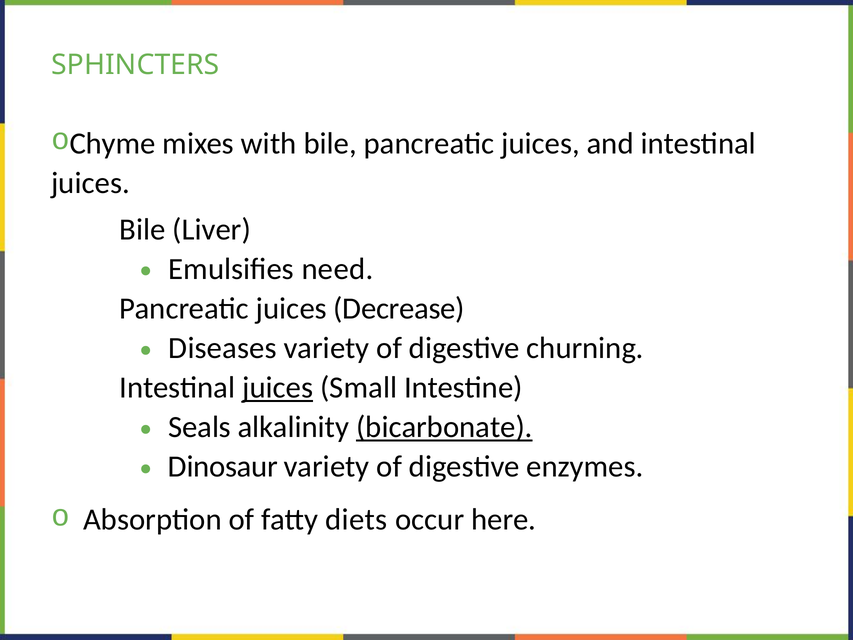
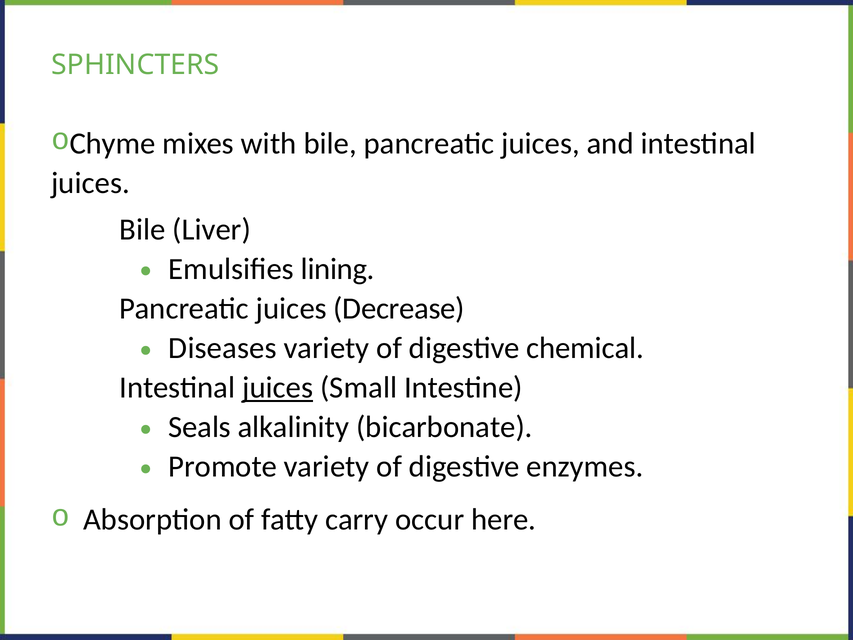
need: need -> lining
churning: churning -> chemical
bicarbonate underline: present -> none
Dinosaur: Dinosaur -> Promote
diets: diets -> carry
